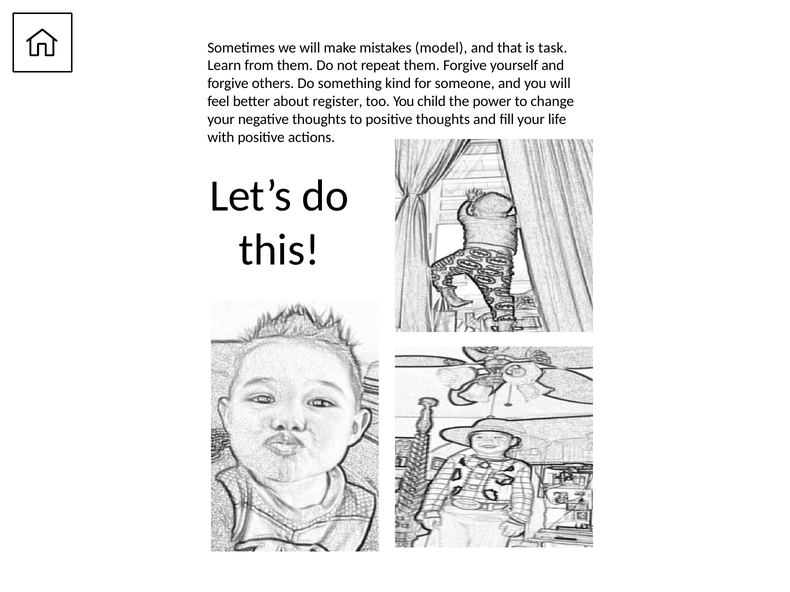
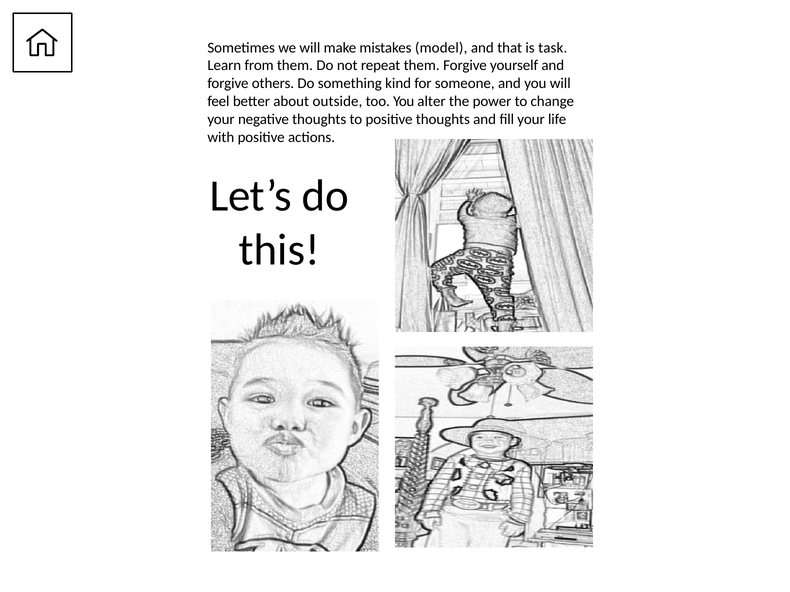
register: register -> outside
child: child -> alter
